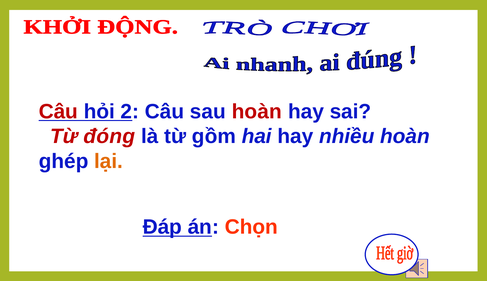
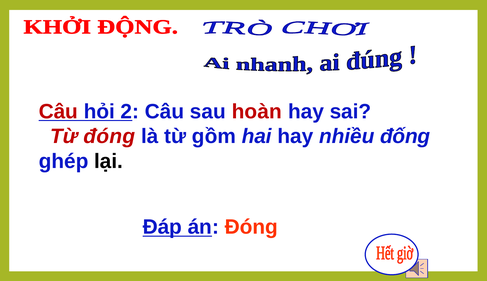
nhiều hoàn: hoàn -> đống
lại colour: orange -> black
án Chọn: Chọn -> Đóng
